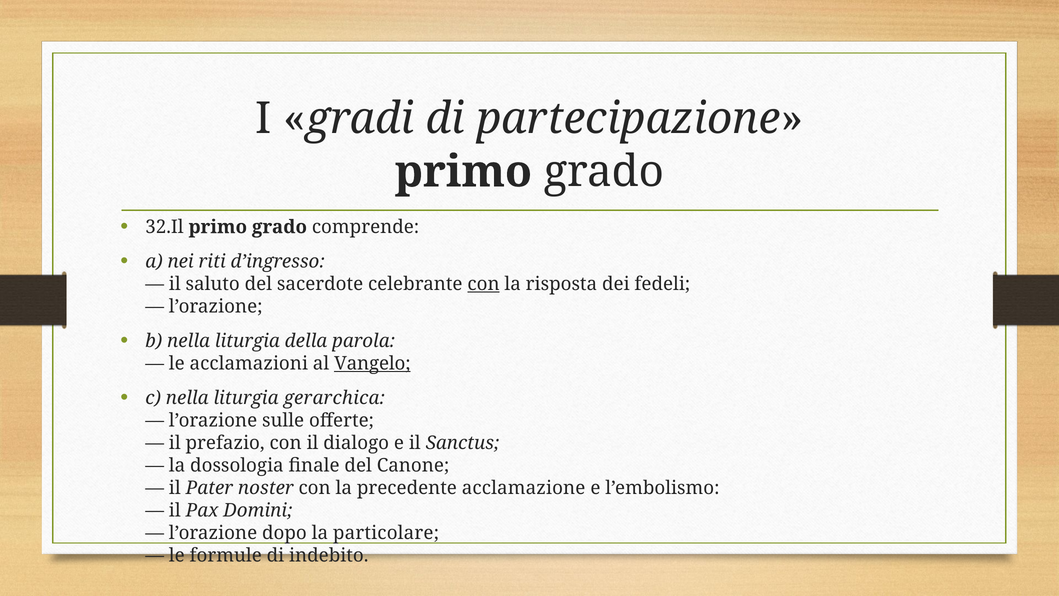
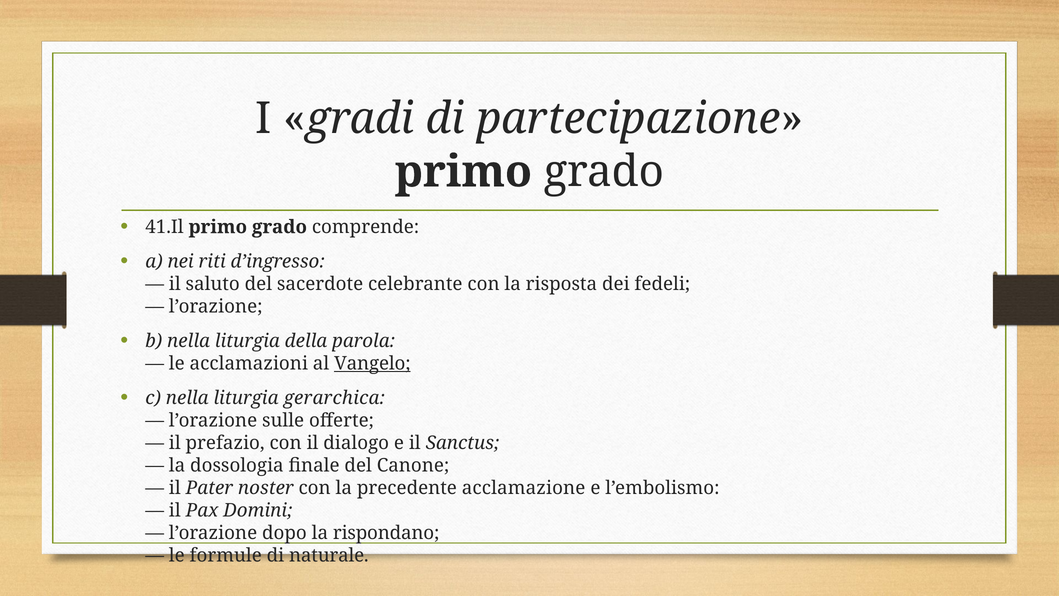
32.Il: 32.Il -> 41.Il
con at (484, 284) underline: present -> none
particolare: particolare -> rispondano
indebito: indebito -> naturale
